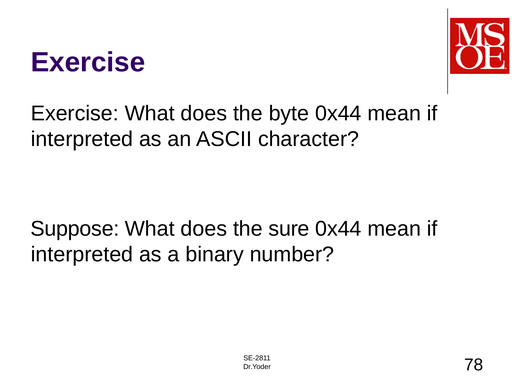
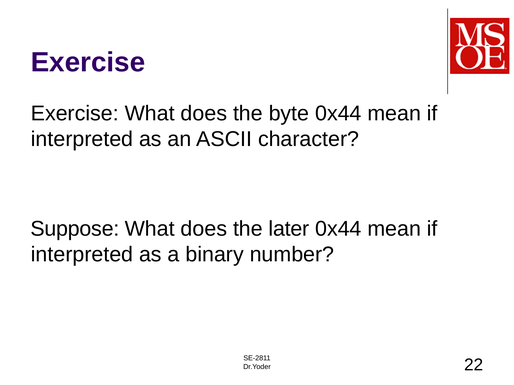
sure: sure -> later
78: 78 -> 22
